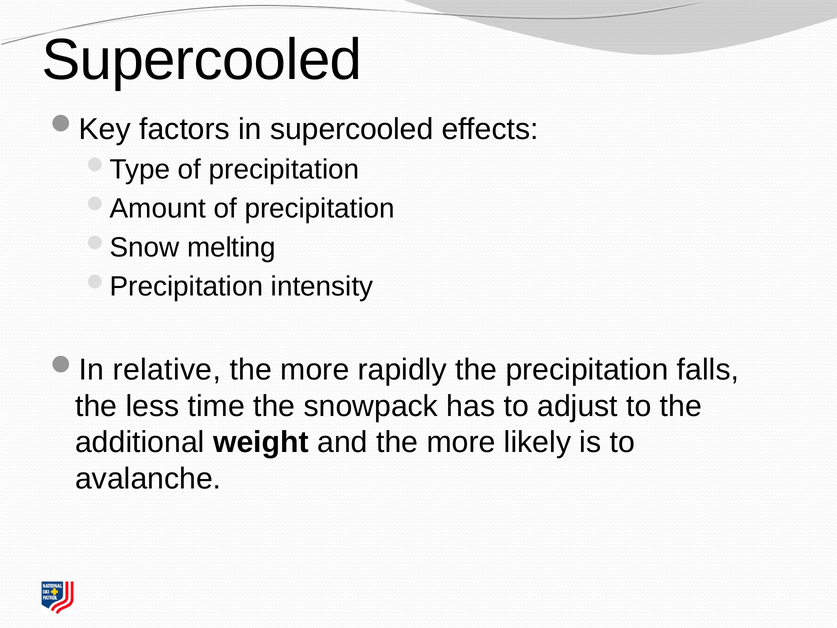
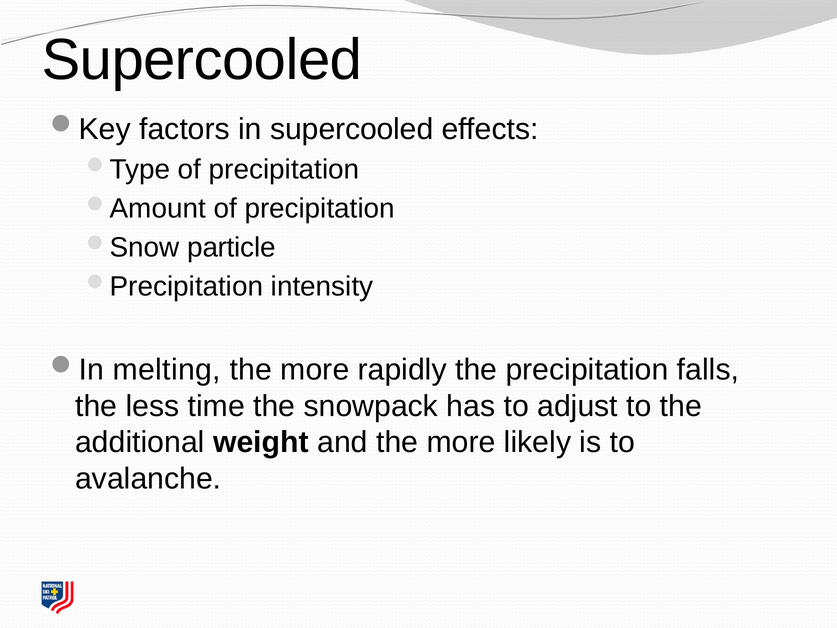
melting: melting -> particle
relative: relative -> melting
